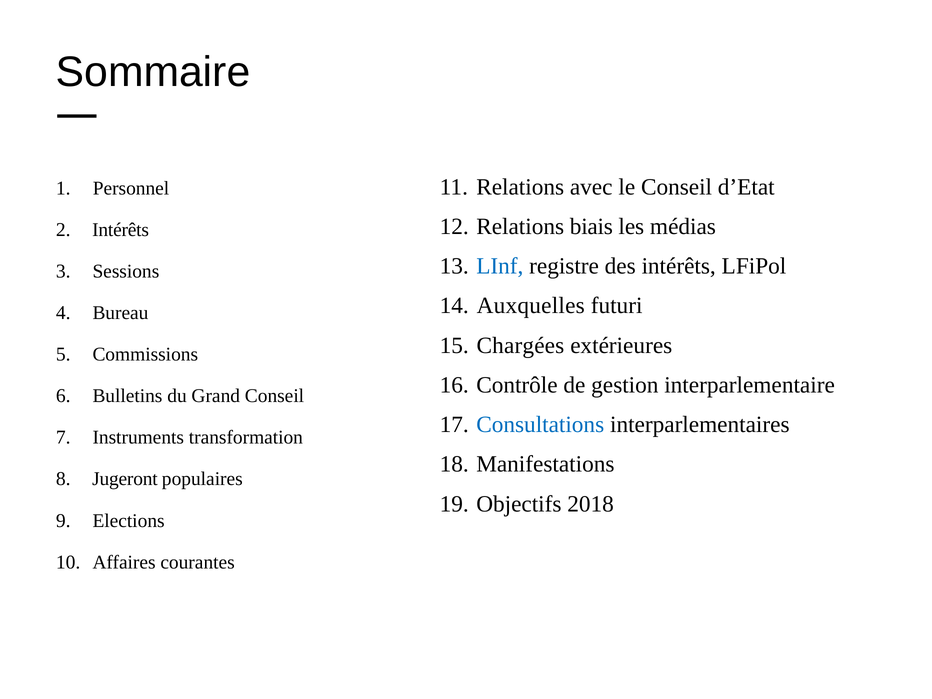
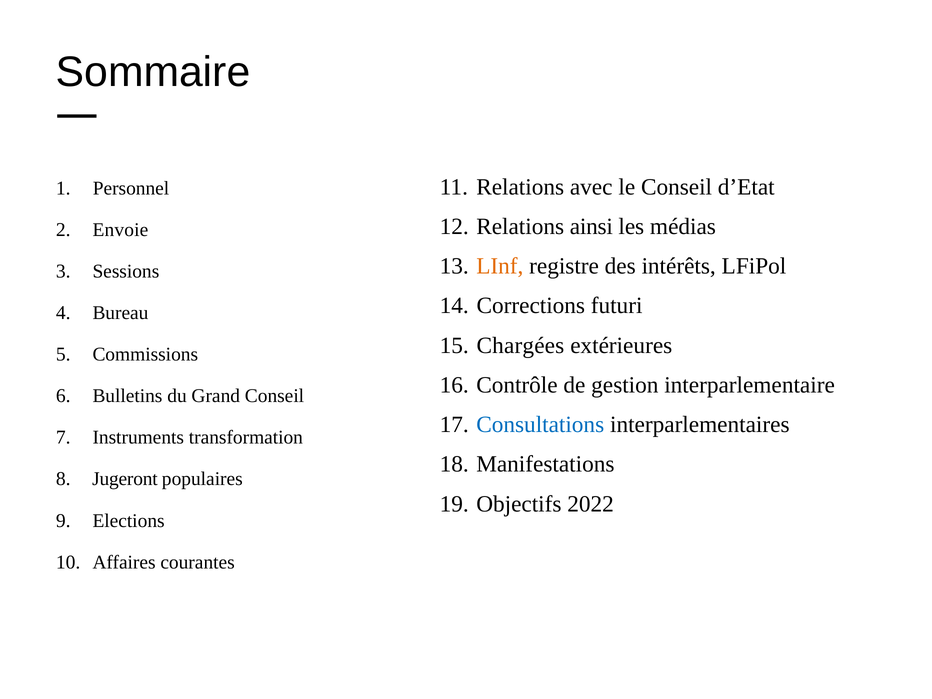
biais: biais -> ainsi
Intérêts at (121, 230): Intérêts -> Envoie
LInf colour: blue -> orange
Auxquelles: Auxquelles -> Corrections
2018: 2018 -> 2022
